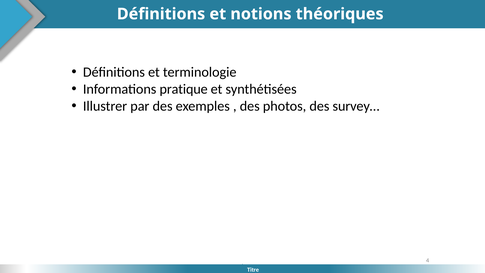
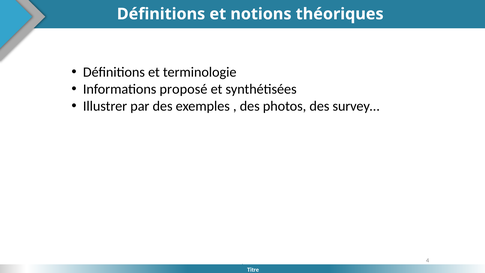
pratique: pratique -> proposé
